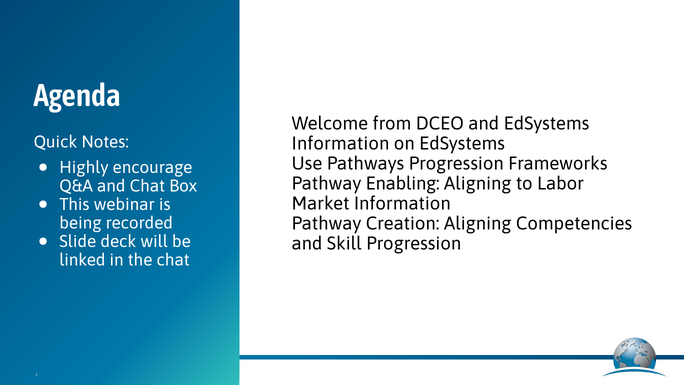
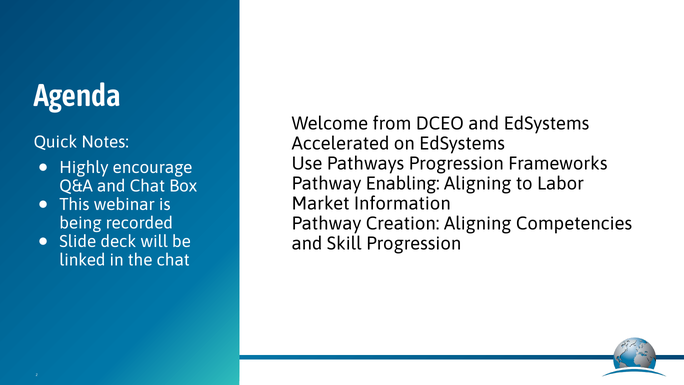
Information at (340, 144): Information -> Accelerated
